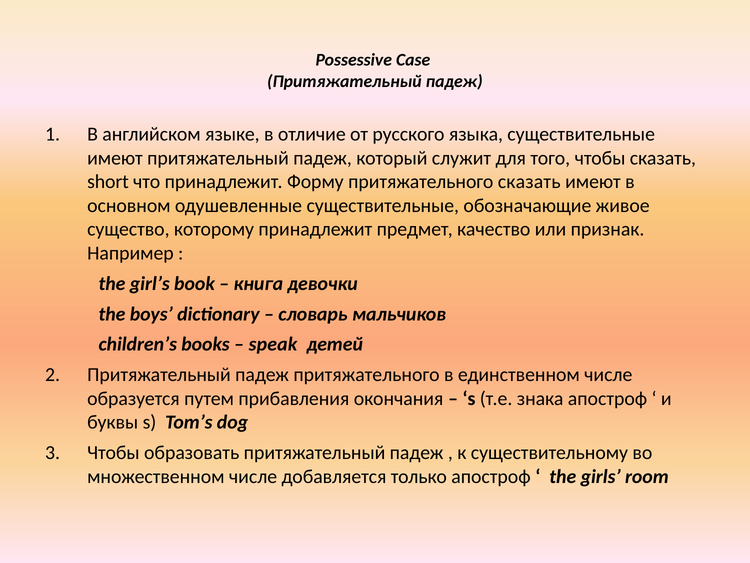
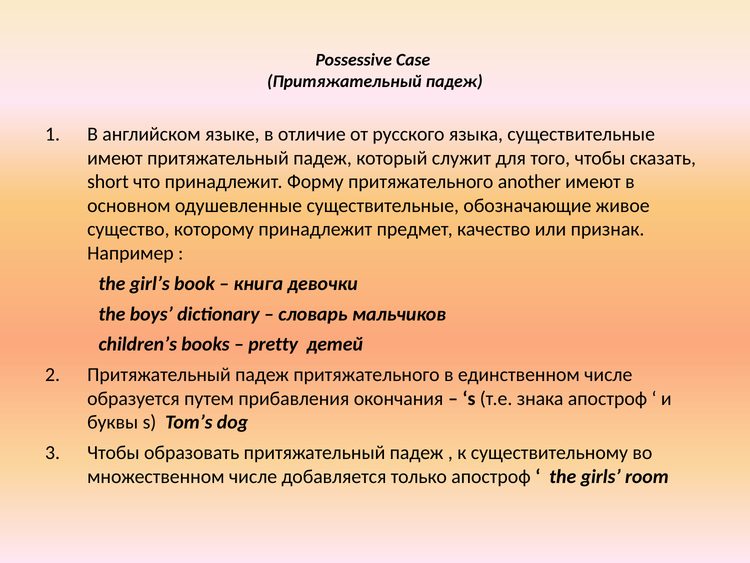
притяжательного сказать: сказать -> another
speak: speak -> pretty
